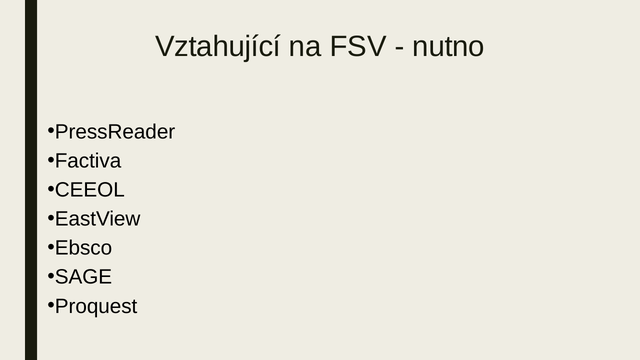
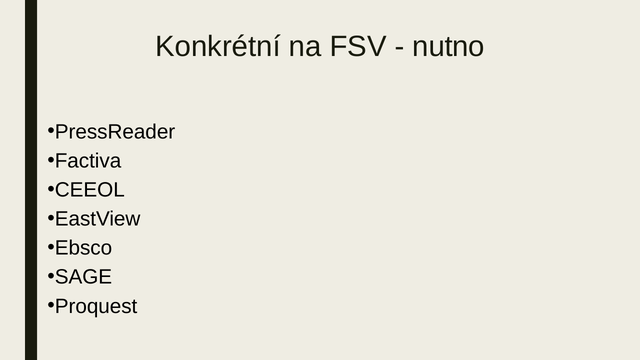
Vztahující: Vztahující -> Konkrétní
